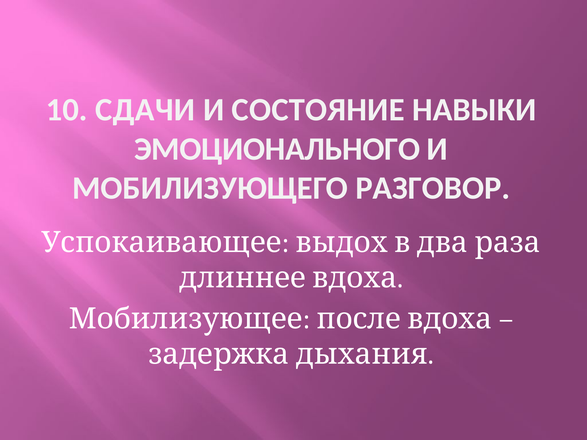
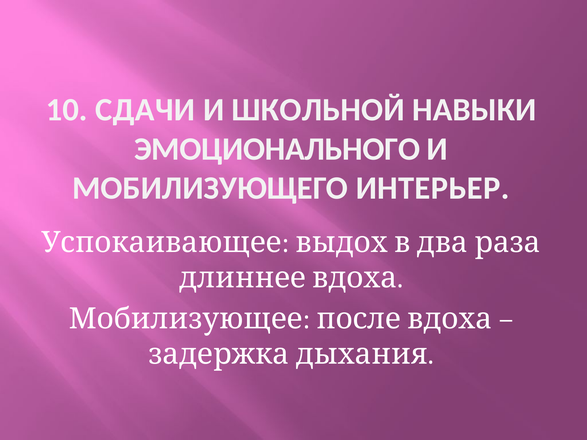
СОСТОЯНИЕ: СОСТОЯНИЕ -> ШКОЛЬНОЙ
РАЗГОВОР: РАЗГОВОР -> ИНТЕРЬЕР
